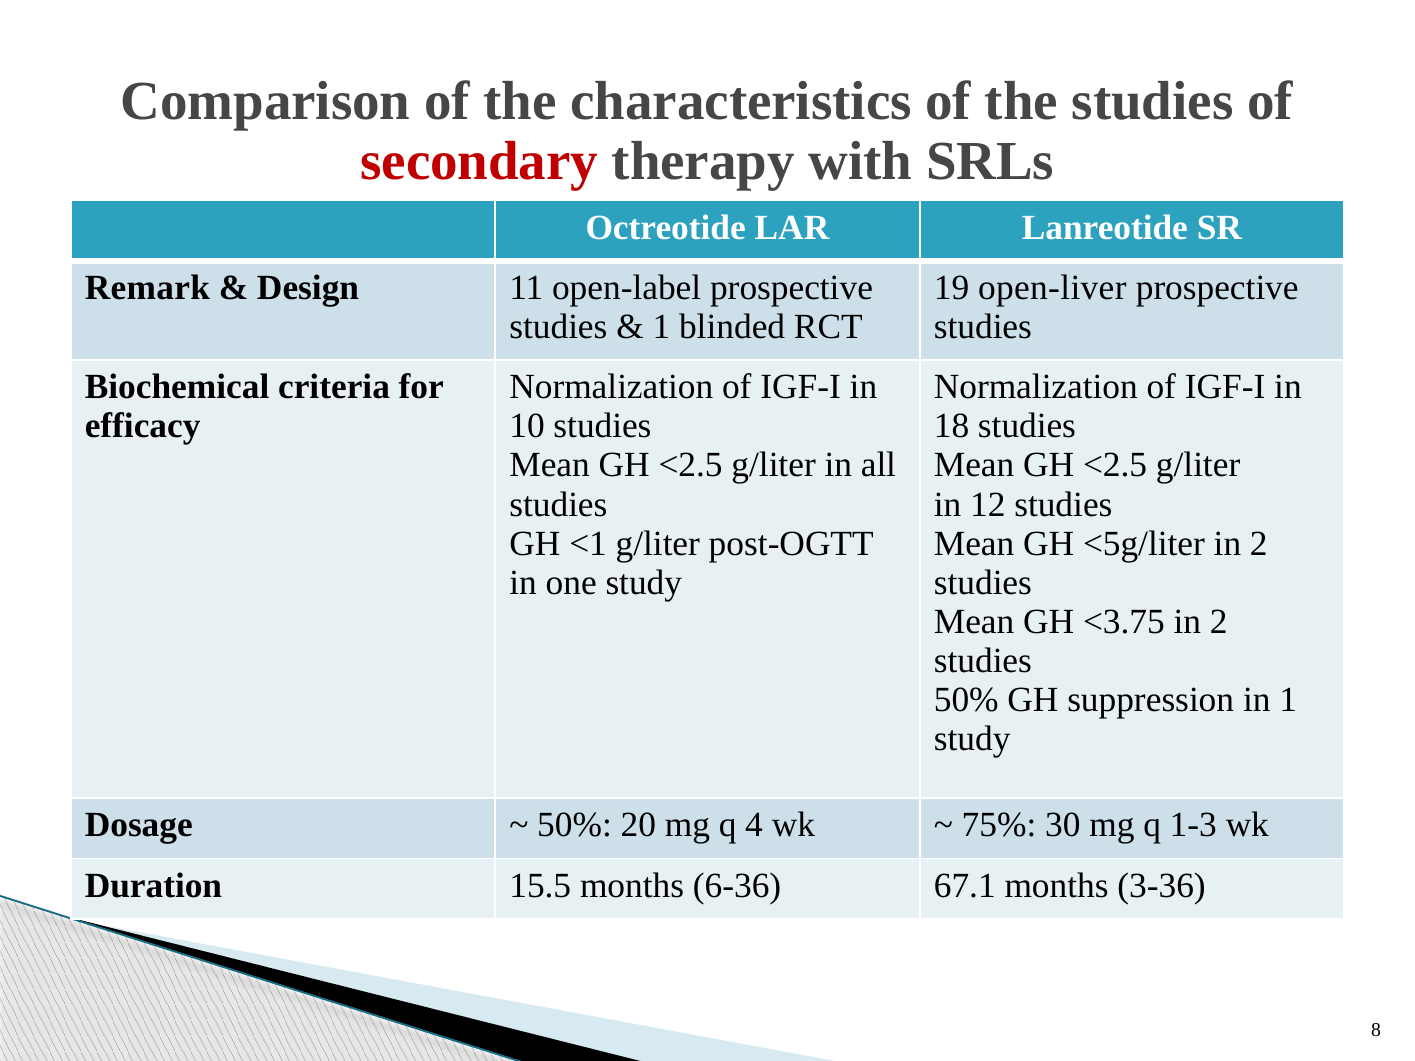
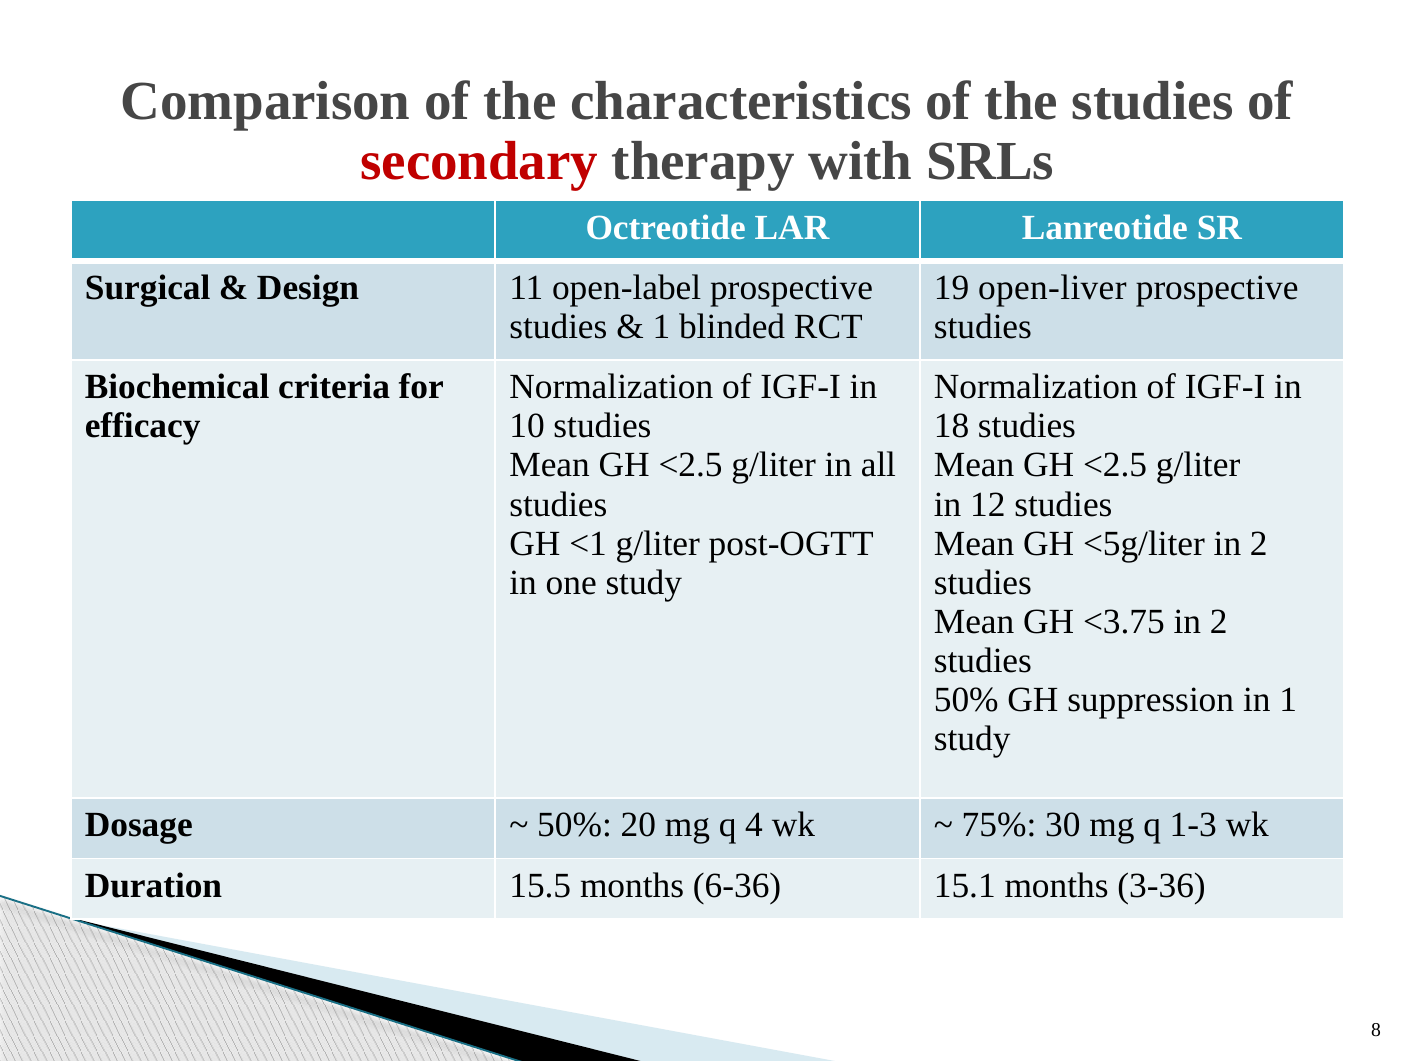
Remark: Remark -> Surgical
67.1: 67.1 -> 15.1
